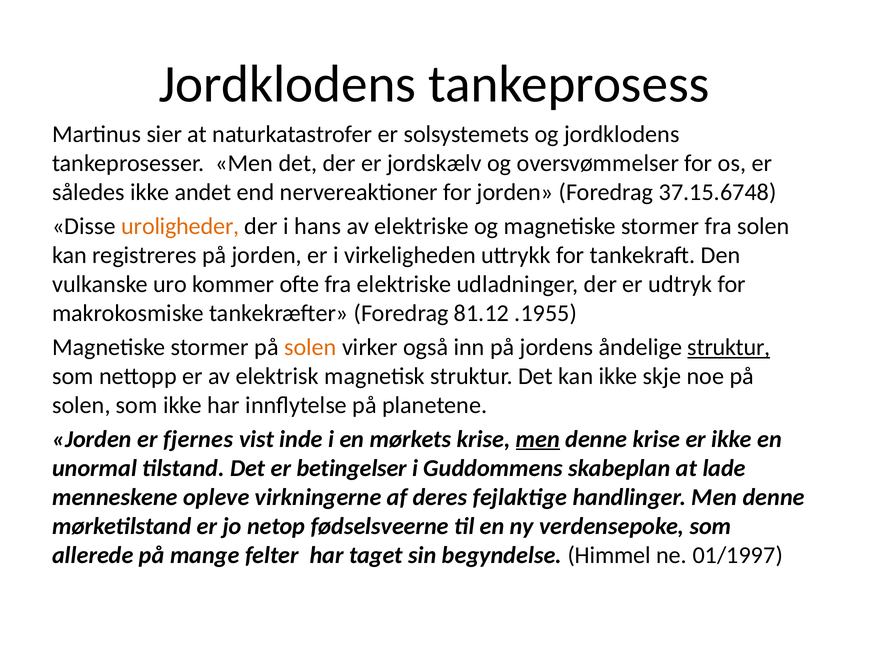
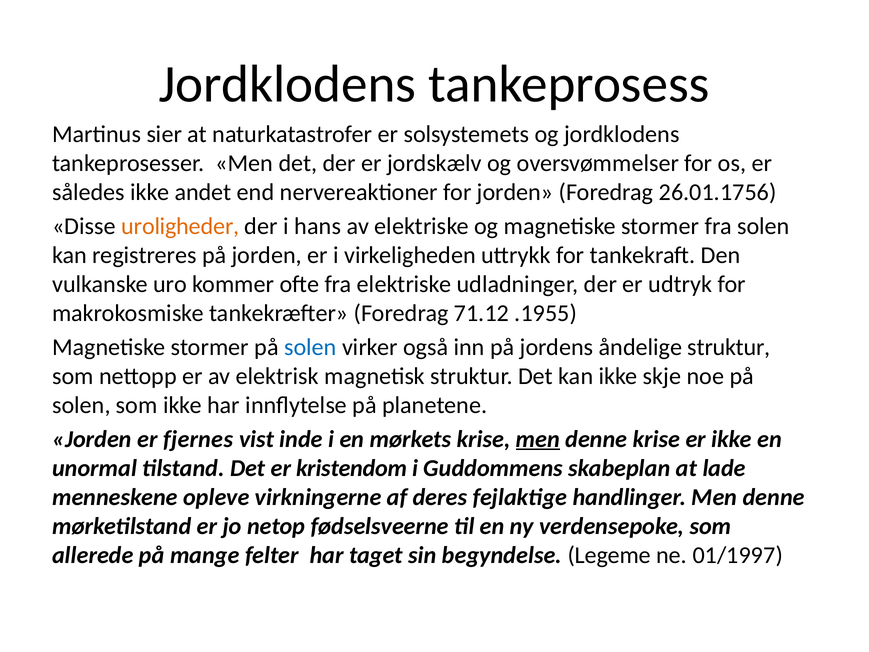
37.15.6748: 37.15.6748 -> 26.01.1756
81.12: 81.12 -> 71.12
solen at (310, 347) colour: orange -> blue
struktur at (729, 347) underline: present -> none
betingelser: betingelser -> kristendom
Himmel: Himmel -> Legeme
